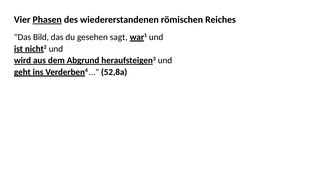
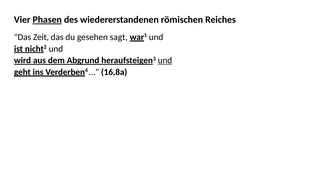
Bild: Bild -> Zeit
und at (165, 60) underline: none -> present
52,8a: 52,8a -> 16,8a
